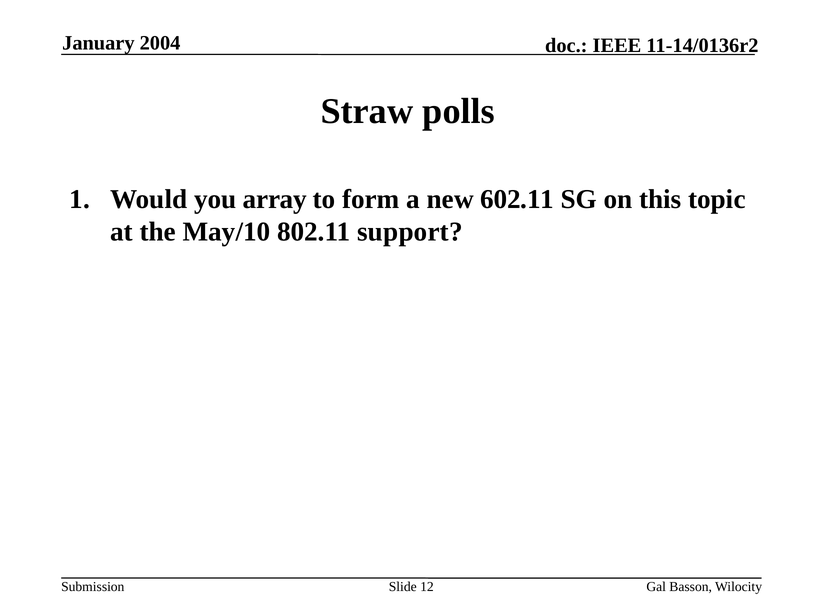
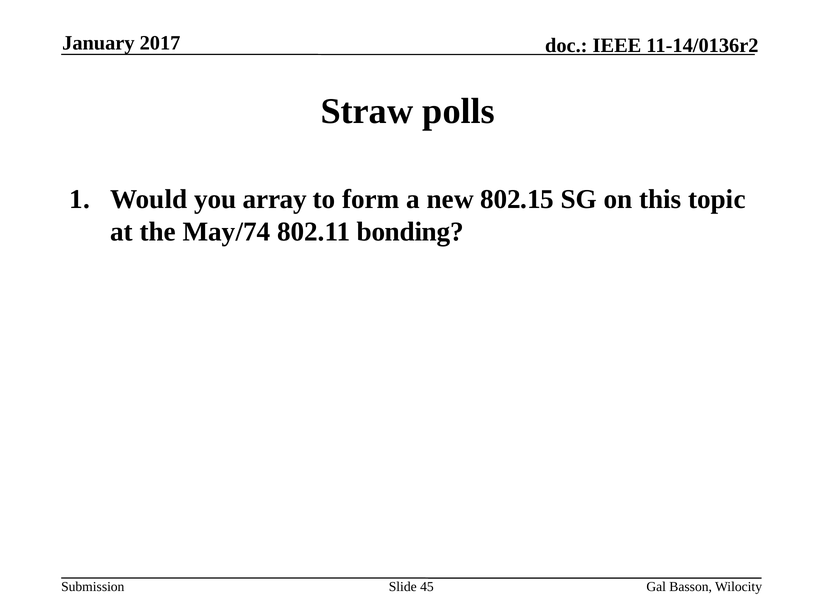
2004: 2004 -> 2017
602.11: 602.11 -> 802.15
May/10: May/10 -> May/74
support: support -> bonding
12: 12 -> 45
